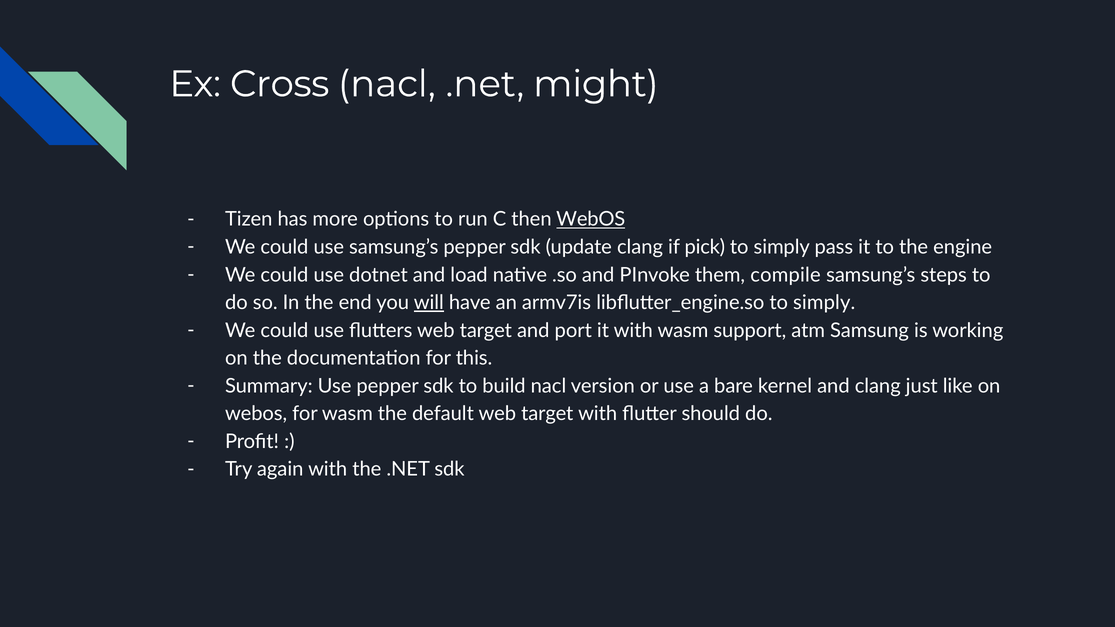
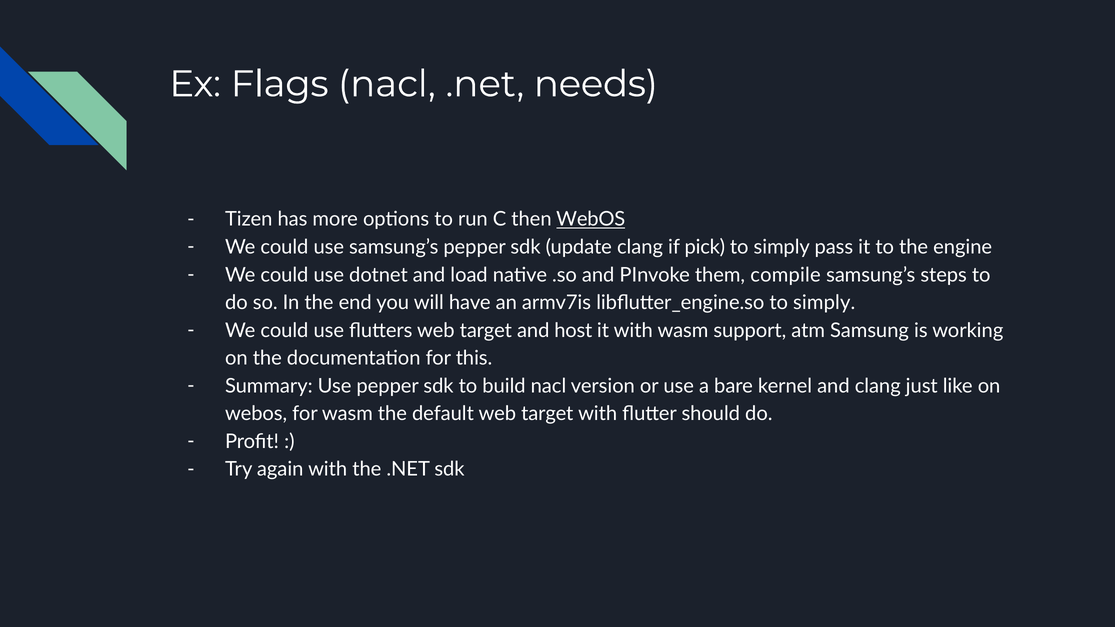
Cross: Cross -> Flags
might: might -> needs
will underline: present -> none
port: port -> host
